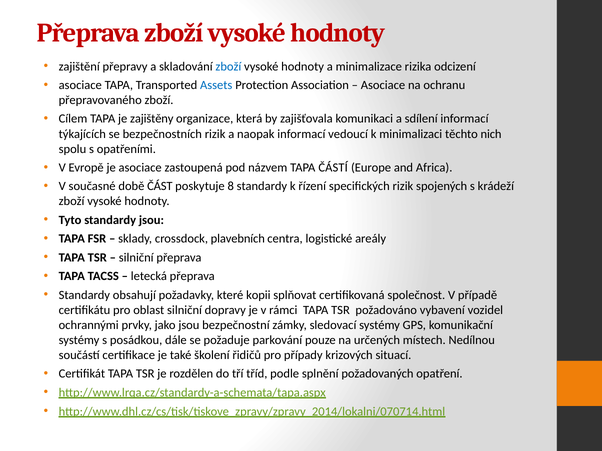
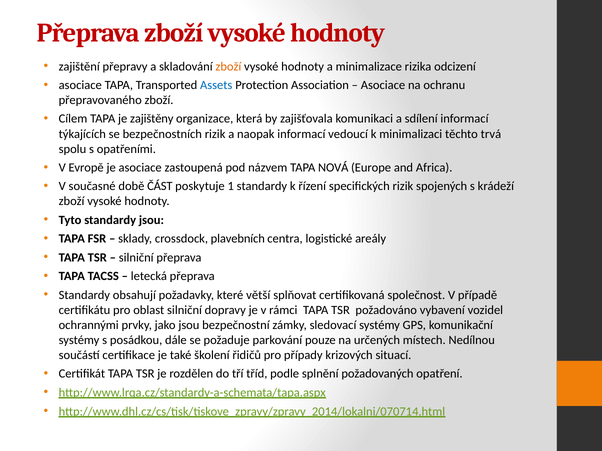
zboží at (228, 66) colour: blue -> orange
nich: nich -> trvá
ČÁSTÍ: ČÁSTÍ -> NOVÁ
8: 8 -> 1
kopii: kopii -> větší
